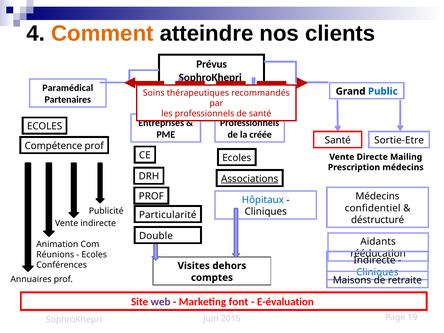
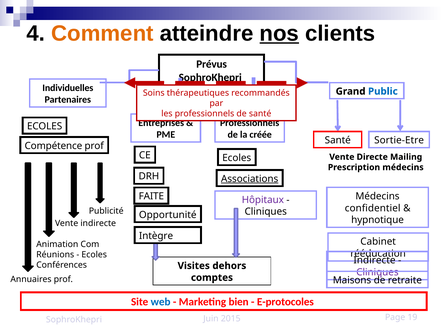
nos underline: none -> present
Paramédical: Paramédical -> Individuelles
PROF at (151, 196): PROF -> FAITE
Hôpitaux colour: blue -> purple
Particularité: Particularité -> Opportunité
déstructuré: déstructuré -> hypnotique
Double: Double -> Intègre
Aidants: Aidants -> Cabinet
Cliniques at (377, 272) colour: blue -> purple
web colour: purple -> blue
font: font -> bien
E-évaluation: E-évaluation -> E-protocoles
